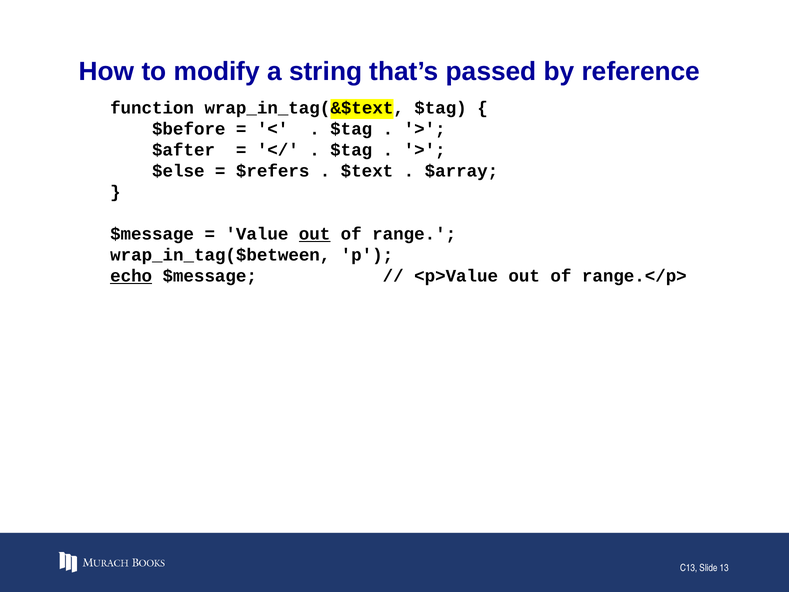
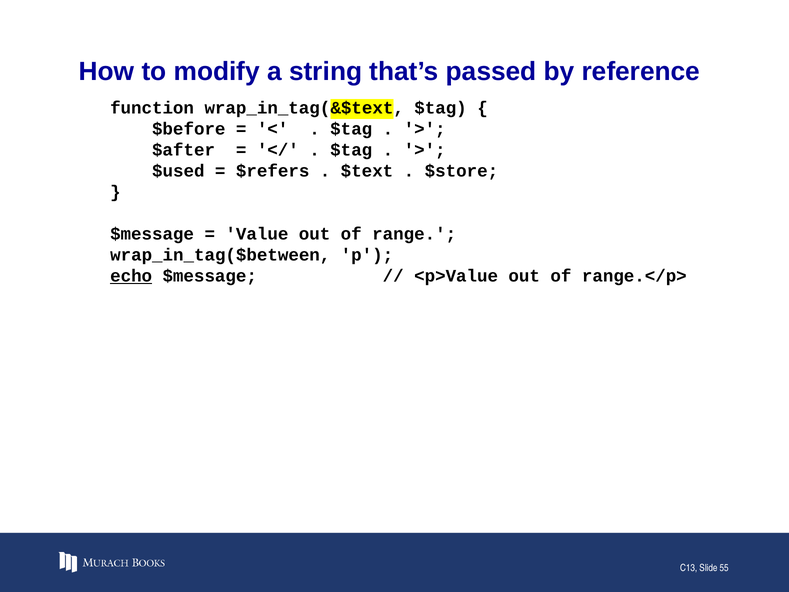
$else: $else -> $used
$array: $array -> $store
out at (315, 234) underline: present -> none
13: 13 -> 55
